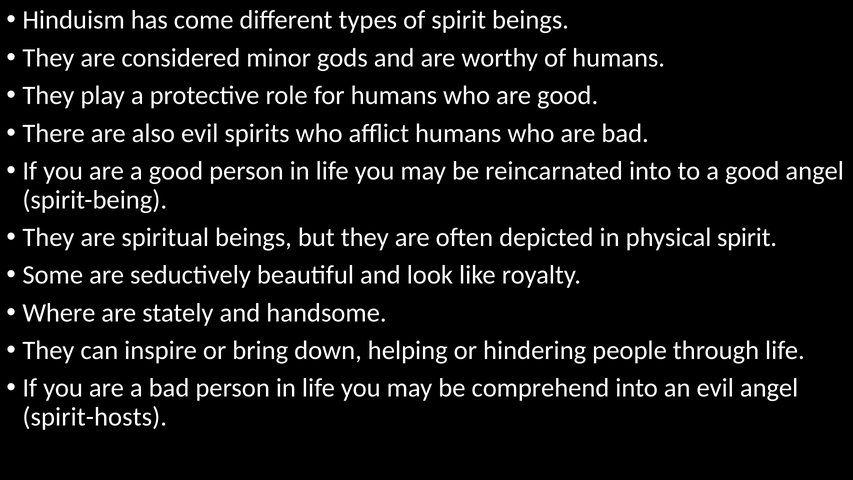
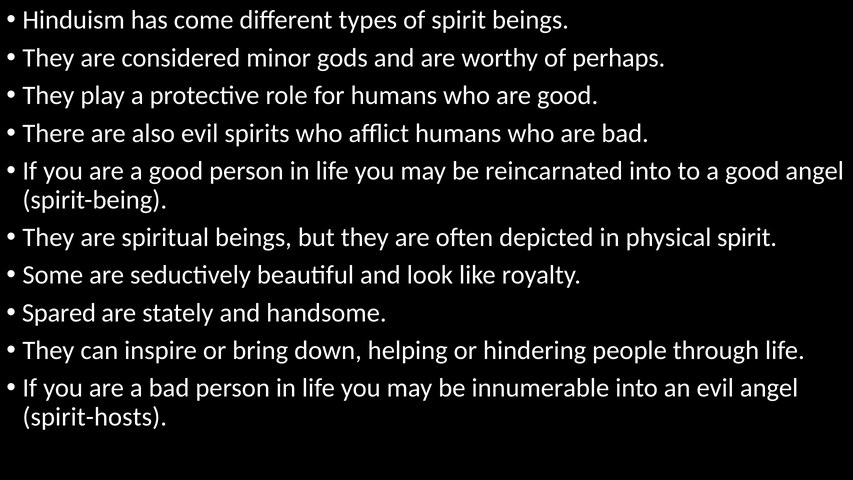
of humans: humans -> perhaps
Where: Where -> Spared
comprehend: comprehend -> innumerable
